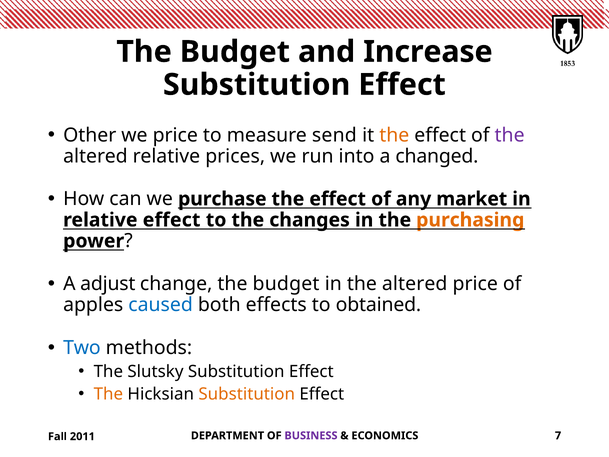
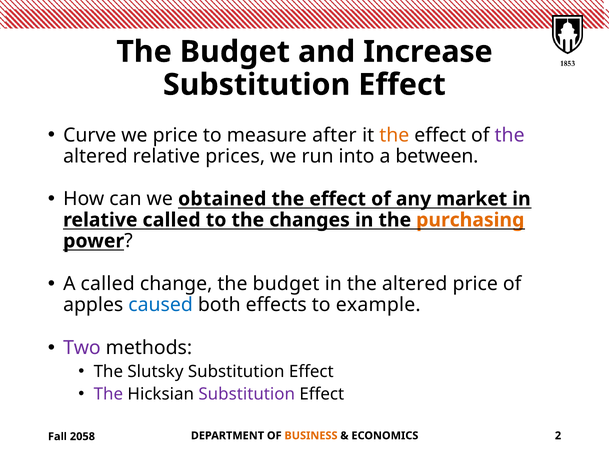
Other: Other -> Curve
send: send -> after
changed: changed -> between
purchase: purchase -> obtained
relative effect: effect -> called
A adjust: adjust -> called
obtained: obtained -> example
Two colour: blue -> purple
The at (108, 394) colour: orange -> purple
Substitution at (247, 394) colour: orange -> purple
BUSINESS colour: purple -> orange
7: 7 -> 2
2011: 2011 -> 2058
